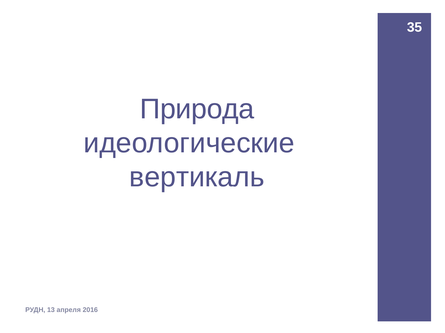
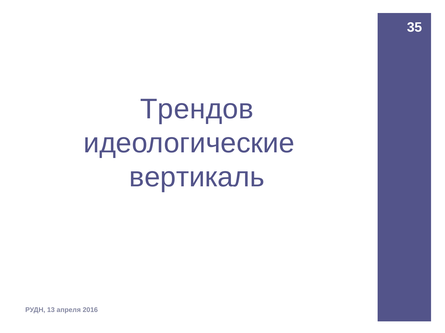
Природа: Природа -> Трендов
